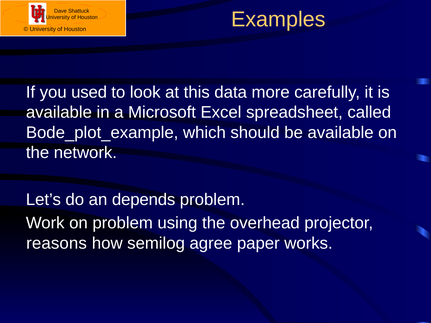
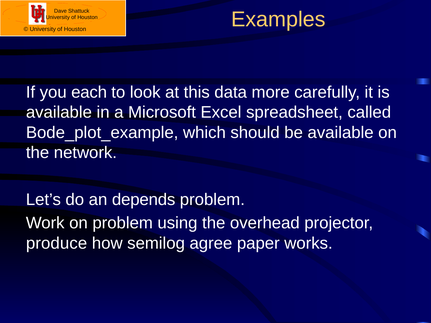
used: used -> each
reasons: reasons -> produce
